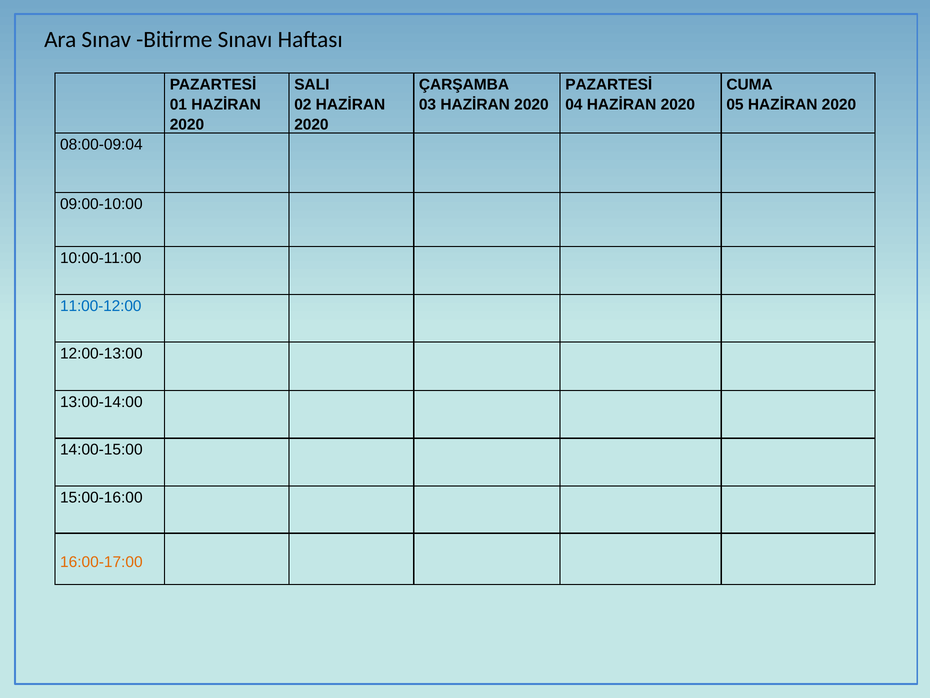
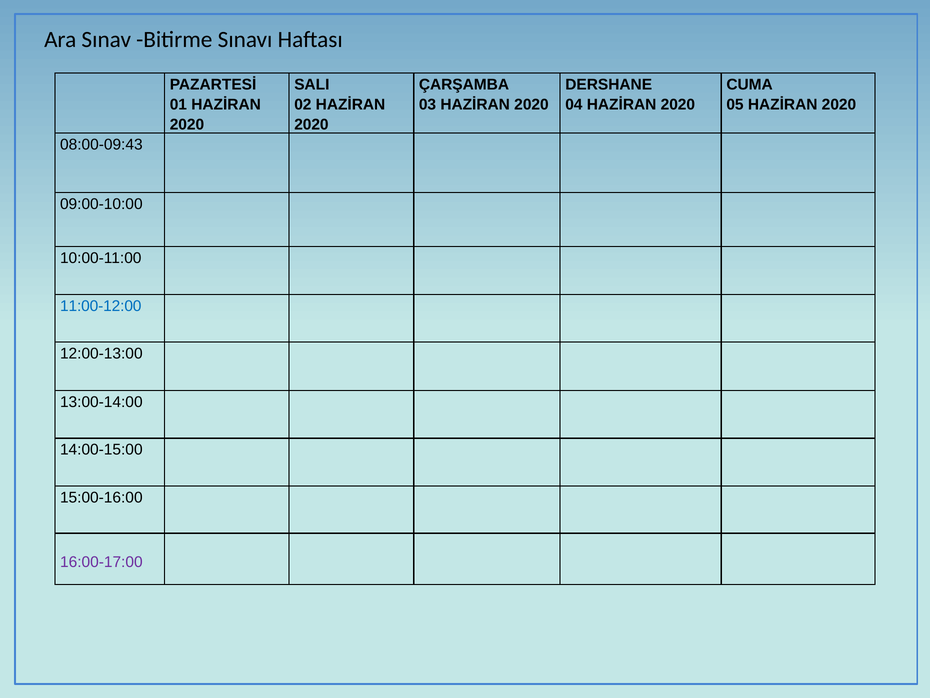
PAZARTESİ at (609, 85): PAZARTESİ -> DERSHANE
08:00-09:04: 08:00-09:04 -> 08:00-09:43
16:00-17:00 colour: orange -> purple
